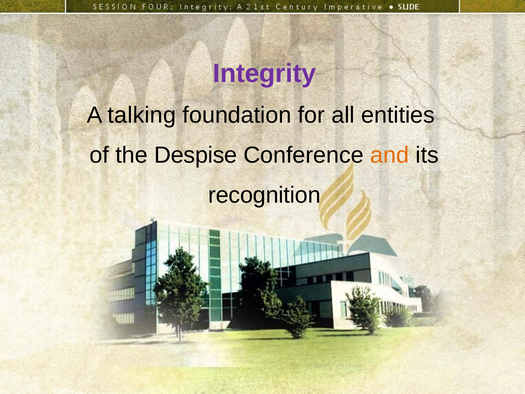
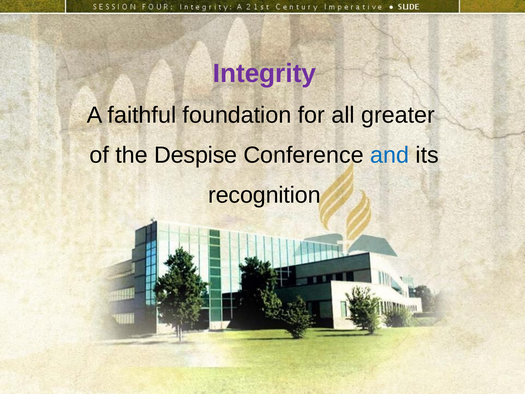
talking: talking -> faithful
entities: entities -> greater
and colour: orange -> blue
